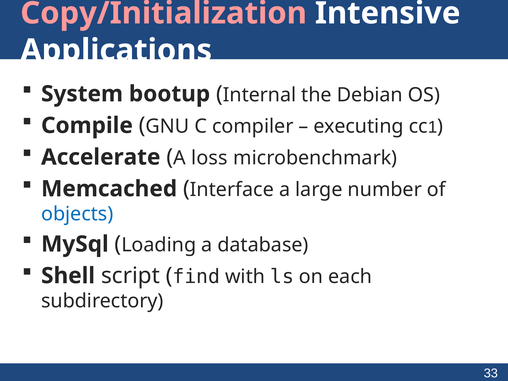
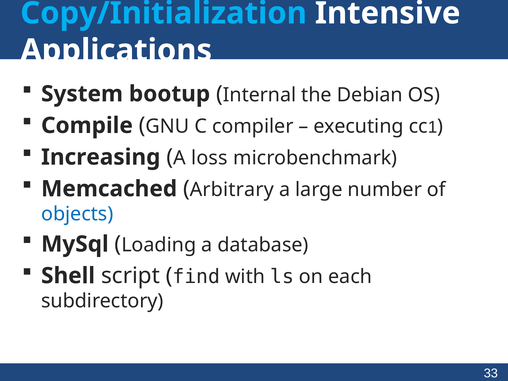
Copy/Initialization colour: pink -> light blue
Accelerate: Accelerate -> Increasing
Interface: Interface -> Arbitrary
